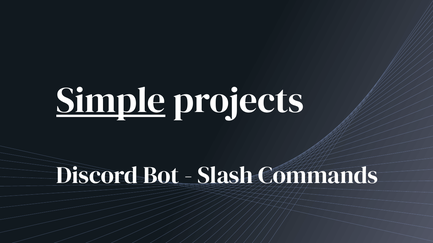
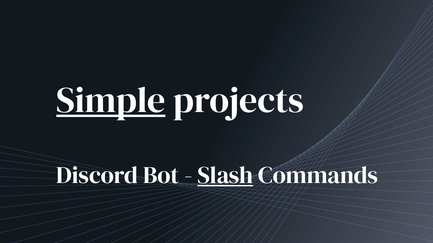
Slash underline: none -> present
